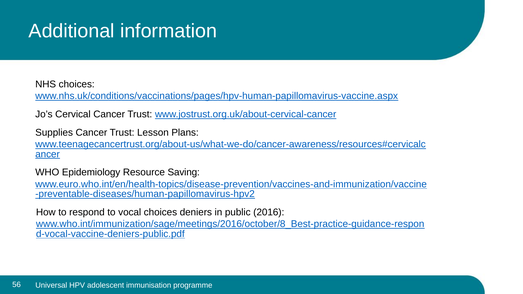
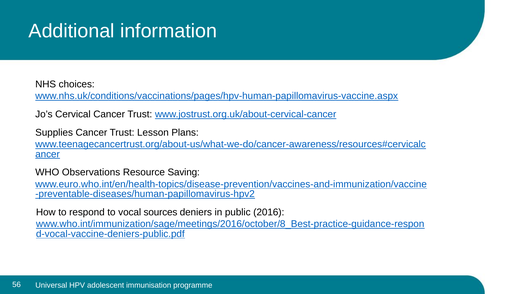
Epidemiology: Epidemiology -> Observations
vocal choices: choices -> sources
